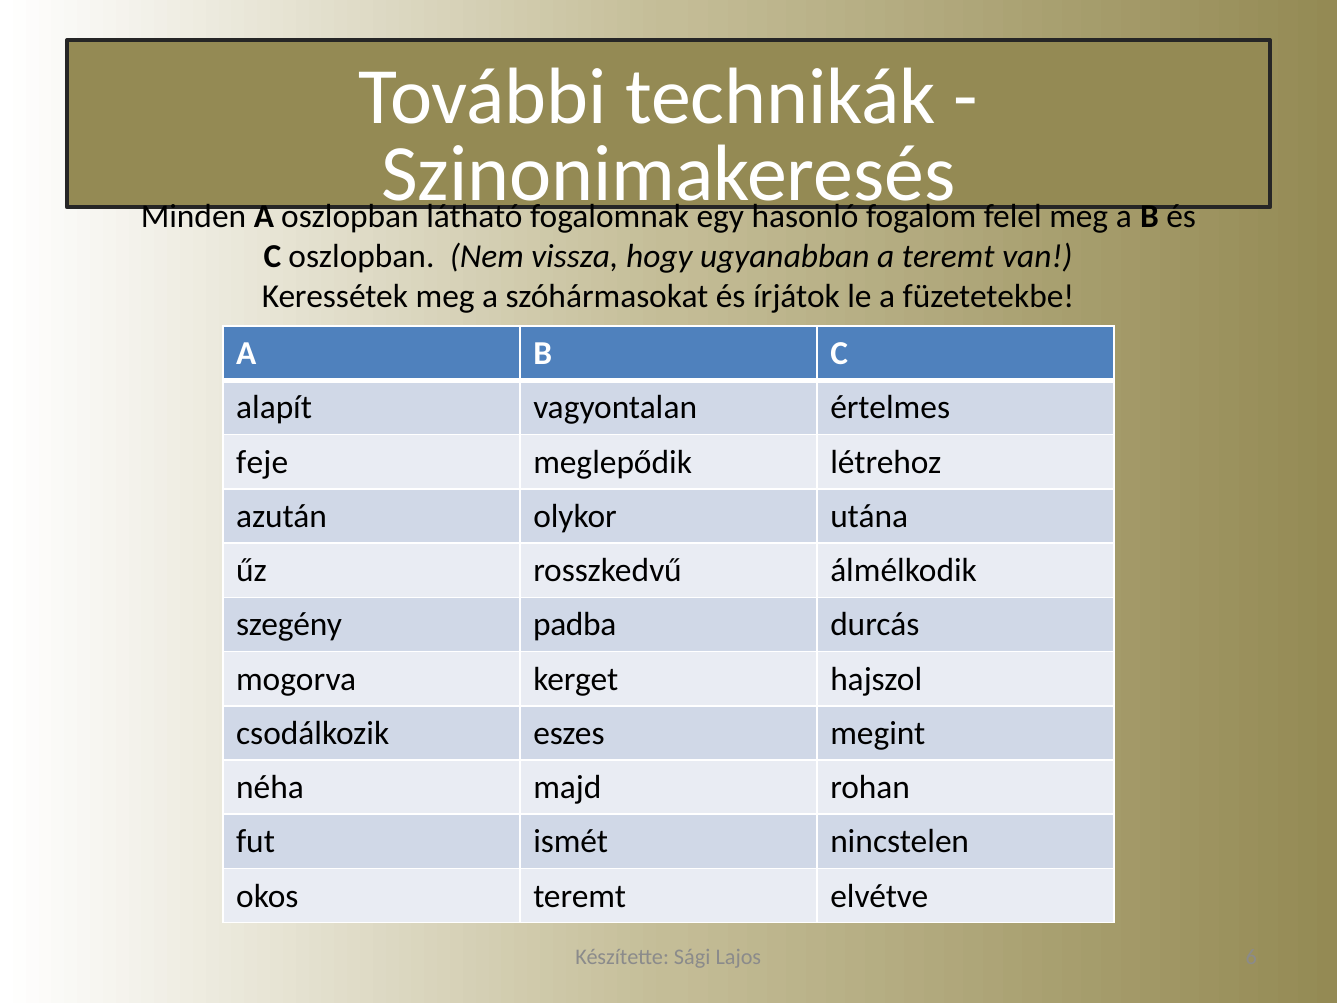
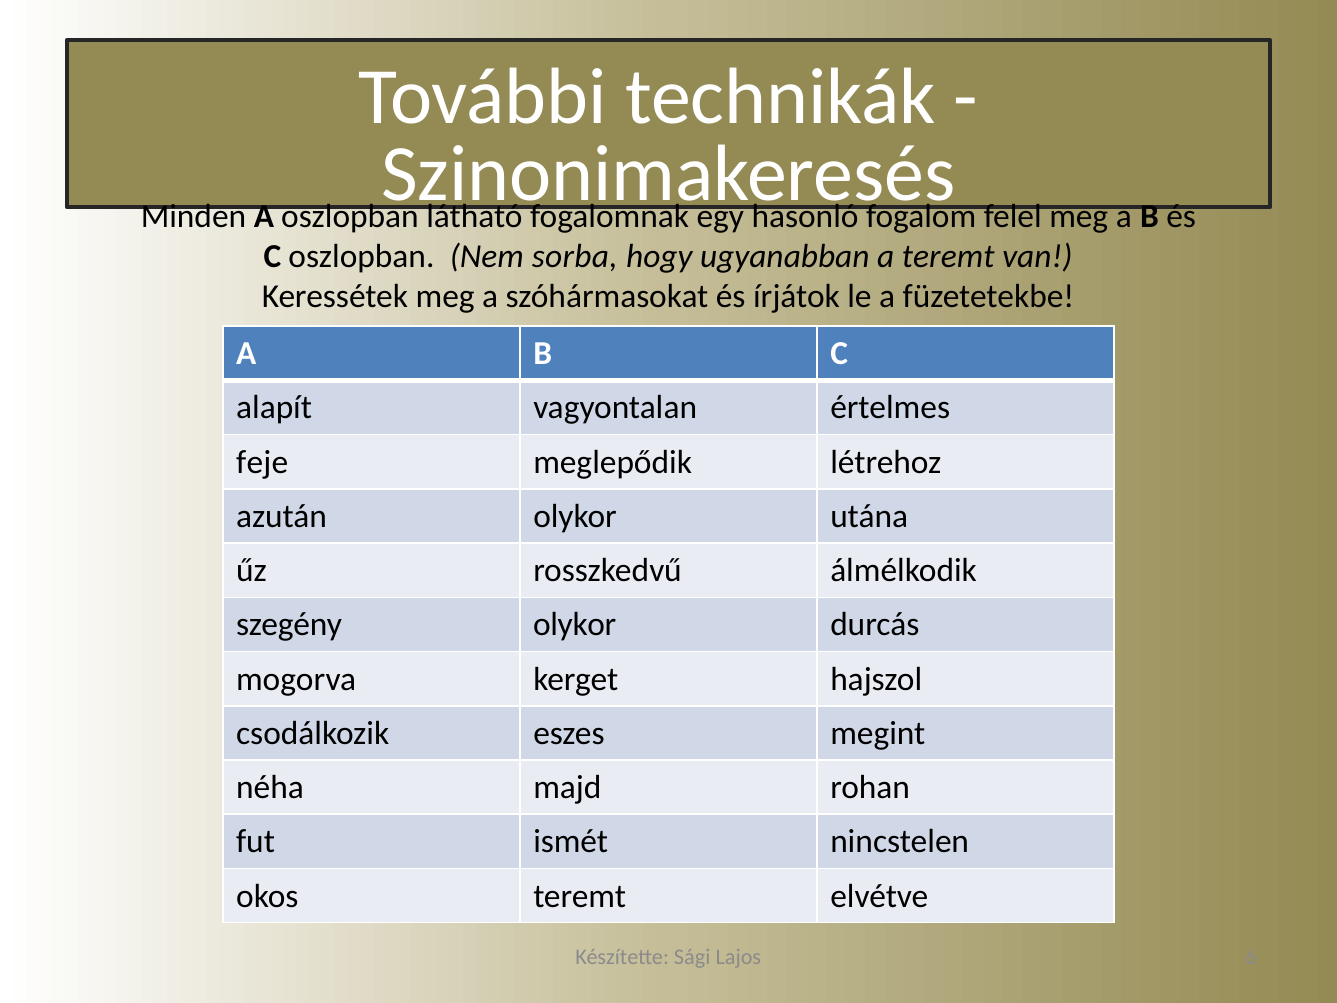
vissza: vissza -> sorba
szegény padba: padba -> olykor
